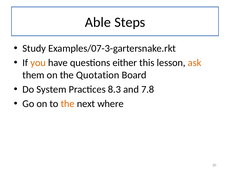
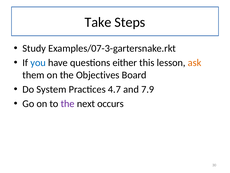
Able: Able -> Take
you colour: orange -> blue
Quotation: Quotation -> Objectives
8.3: 8.3 -> 4.7
7.8: 7.8 -> 7.9
the at (68, 103) colour: orange -> purple
where: where -> occurs
